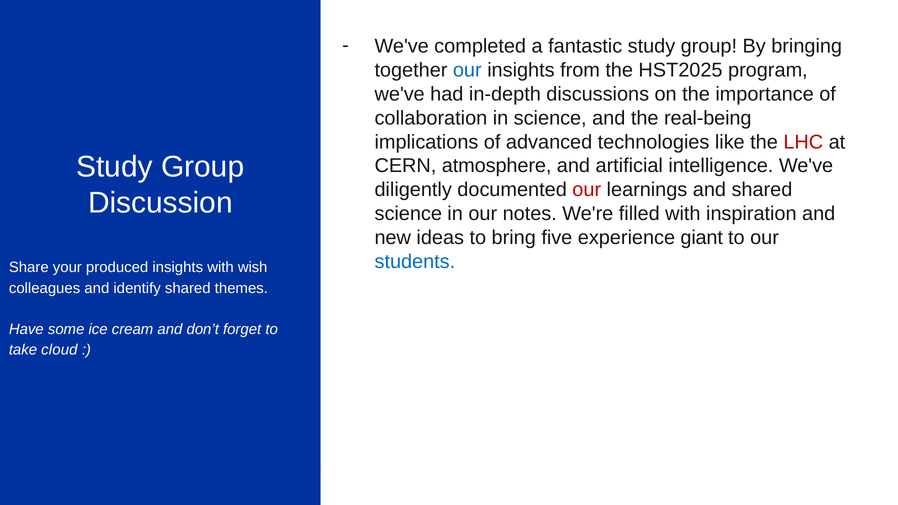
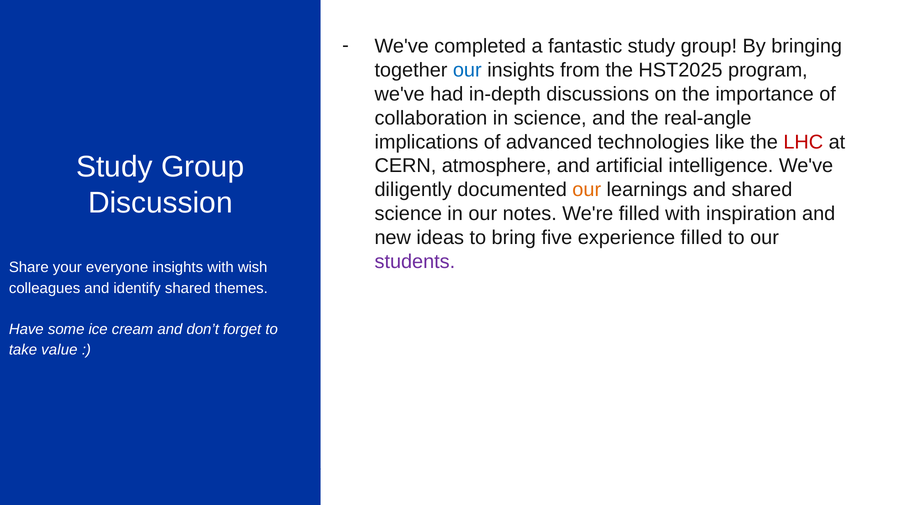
real-being: real-being -> real-angle
our at (587, 190) colour: red -> orange
experience giant: giant -> filled
students colour: blue -> purple
produced: produced -> everyone
cloud: cloud -> value
